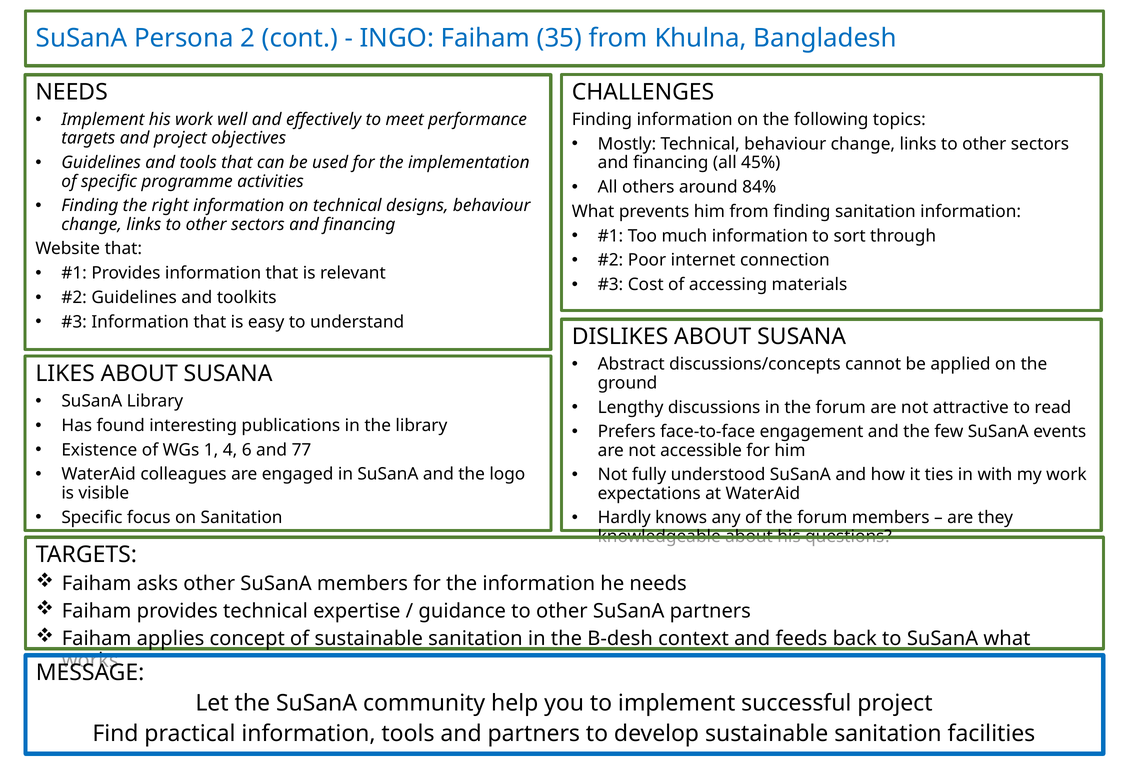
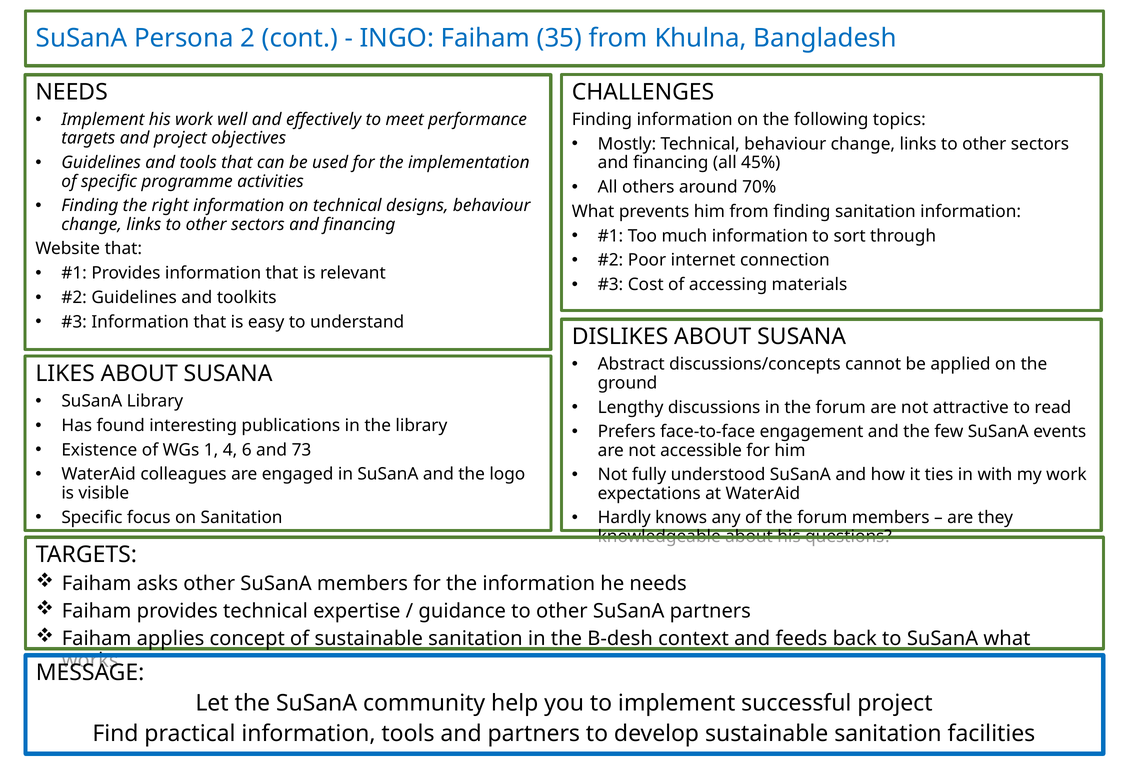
84%: 84% -> 70%
77: 77 -> 73
